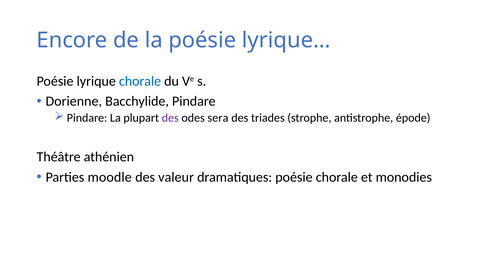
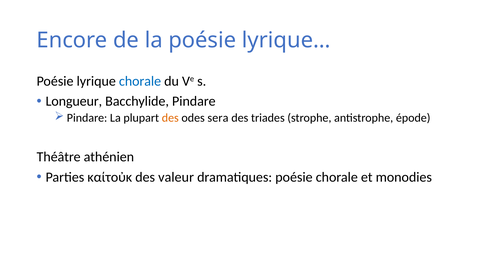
Dorienne: Dorienne -> Longueur
des at (170, 118) colour: purple -> orange
moodle: moodle -> καίτοὐκ
